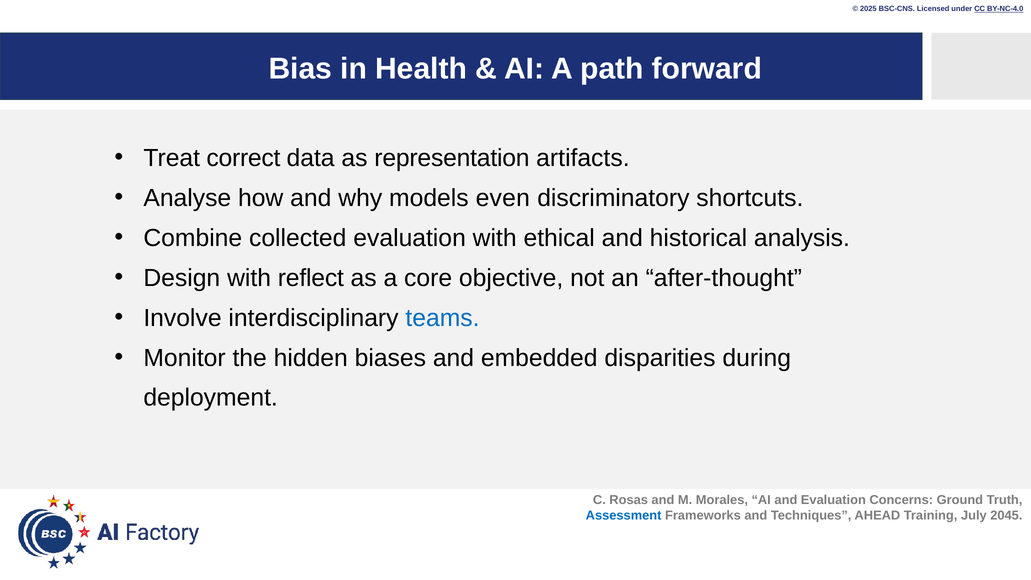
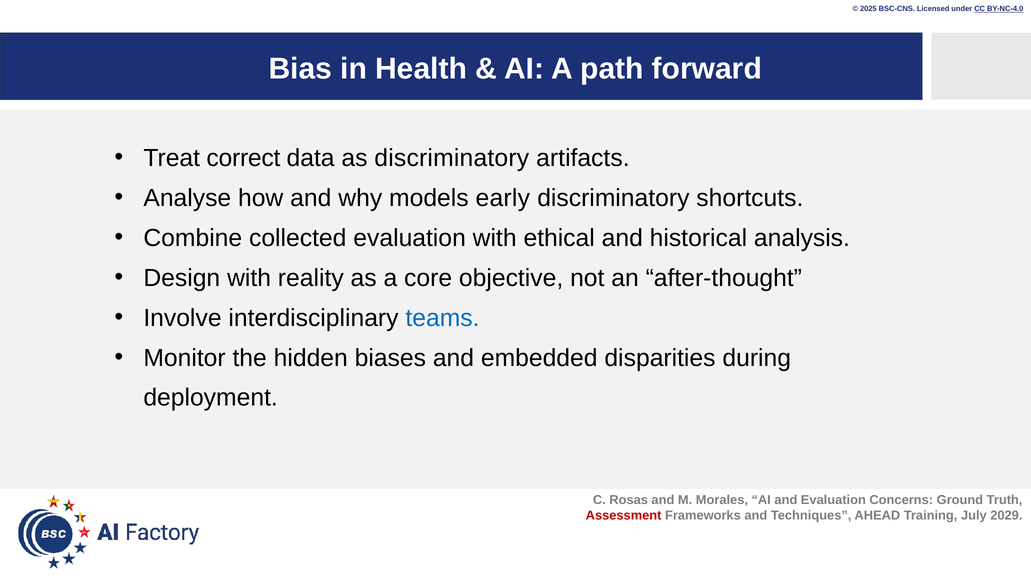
as representation: representation -> discriminatory
even: even -> early
reflect: reflect -> reality
Assessment colour: blue -> red
2045: 2045 -> 2029
